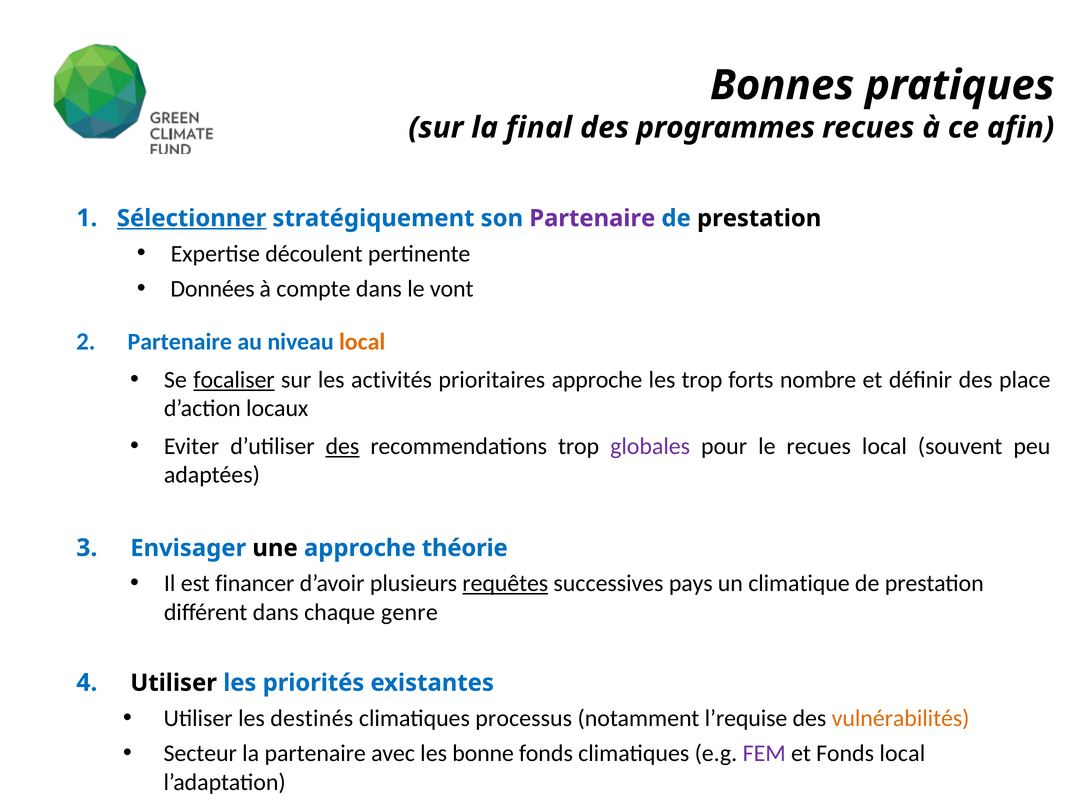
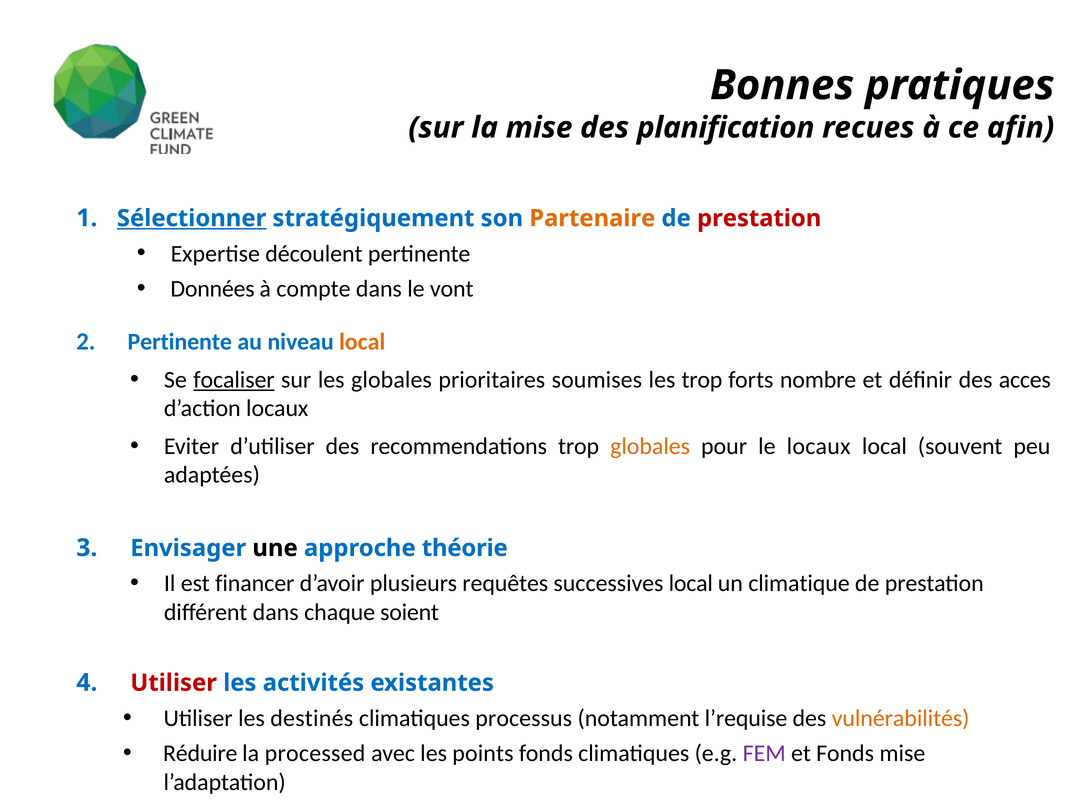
la final: final -> mise
programmes: programmes -> planification
Partenaire at (592, 218) colour: purple -> orange
prestation at (759, 218) colour: black -> red
Partenaire at (180, 342): Partenaire -> Pertinente
les activités: activités -> globales
prioritaires approche: approche -> soumises
place: place -> acces
des at (342, 446) underline: present -> none
globales at (650, 446) colour: purple -> orange
le recues: recues -> locaux
requêtes underline: present -> none
successives pays: pays -> local
genre: genre -> soient
Utiliser at (174, 683) colour: black -> red
priorités: priorités -> activités
Secteur: Secteur -> Réduire
la partenaire: partenaire -> processed
bonne: bonne -> points
Fonds local: local -> mise
